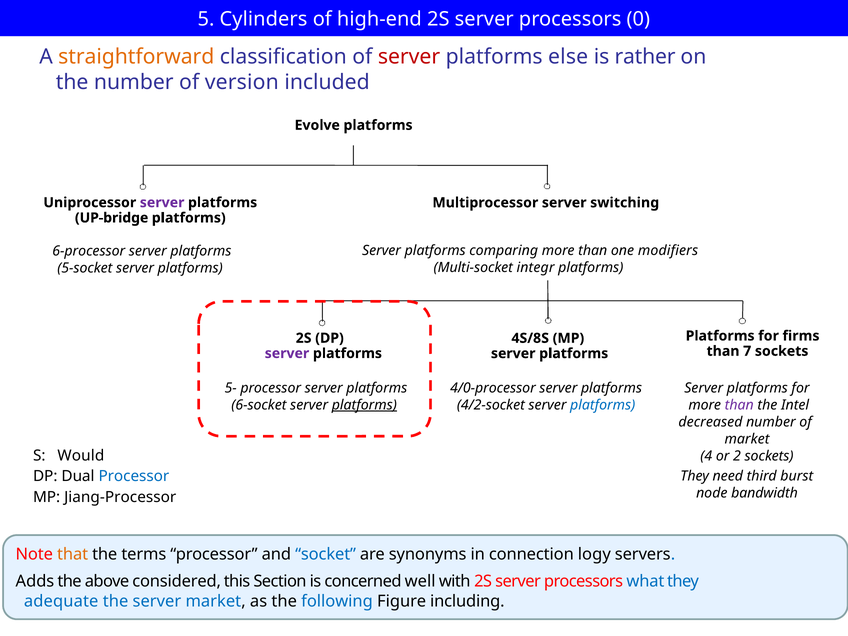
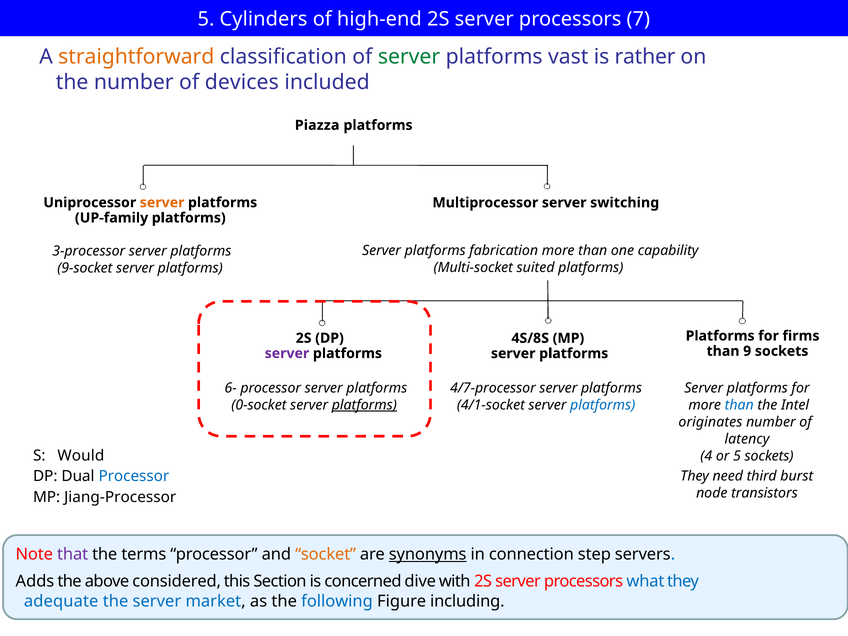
0: 0 -> 7
server at (409, 57) colour: red -> green
else: else -> vast
version: version -> devices
Evolve: Evolve -> Piazza
server at (162, 203) colour: purple -> orange
UP-bridge: UP-bridge -> UP-family
comparing: comparing -> fabrication
modifiers: modifiers -> capability
6-processor: 6-processor -> 3-processor
integr: integr -> suited
5-socket: 5-socket -> 9-socket
7: 7 -> 9
5-: 5- -> 6-
4/0-processor: 4/0-processor -> 4/7-processor
6-socket: 6-socket -> 0-socket
4/2-socket: 4/2-socket -> 4/1-socket
than at (739, 405) colour: purple -> blue
decreased: decreased -> originates
market at (747, 439): market -> latency
or 2: 2 -> 5
bandwidth: bandwidth -> transistors
that colour: orange -> purple
socket colour: blue -> orange
synonyms underline: none -> present
logy: logy -> step
well: well -> dive
